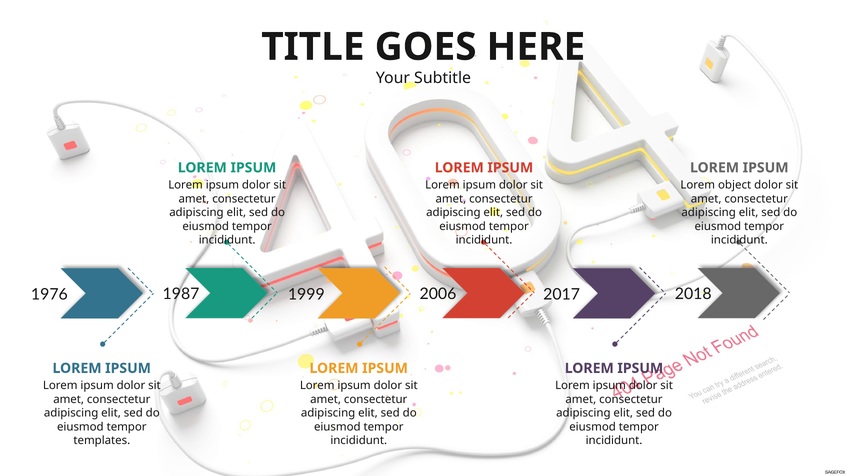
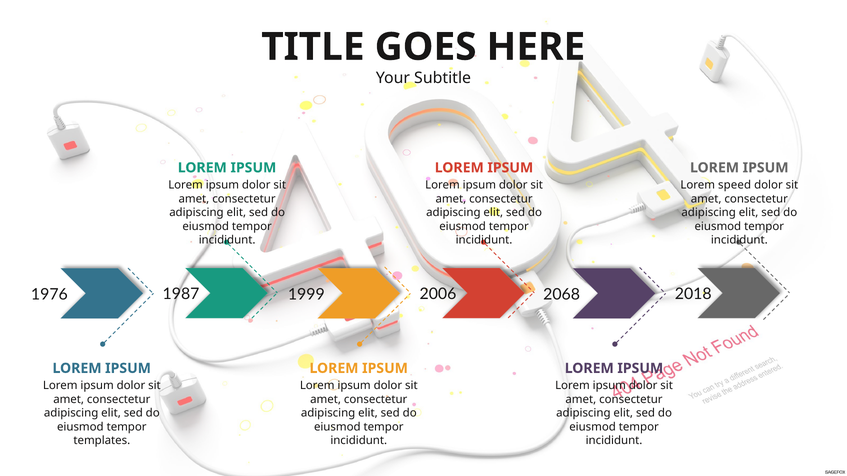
object: object -> speed
2017: 2017 -> 2068
